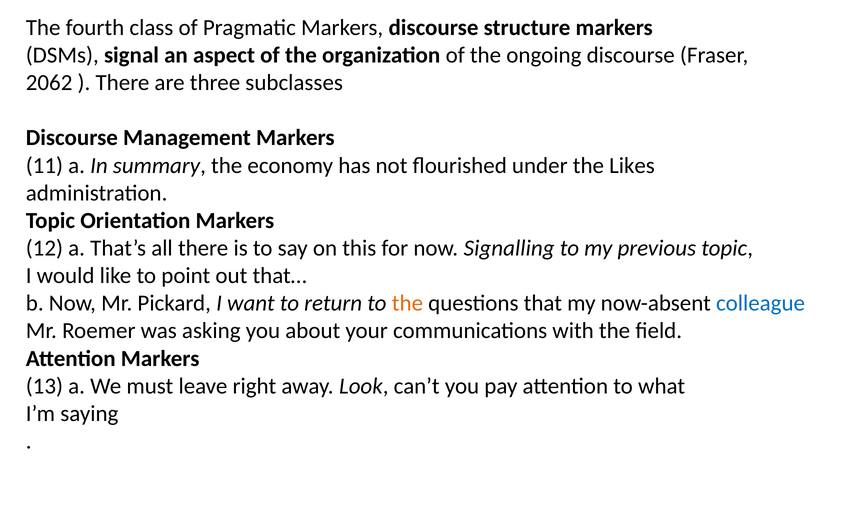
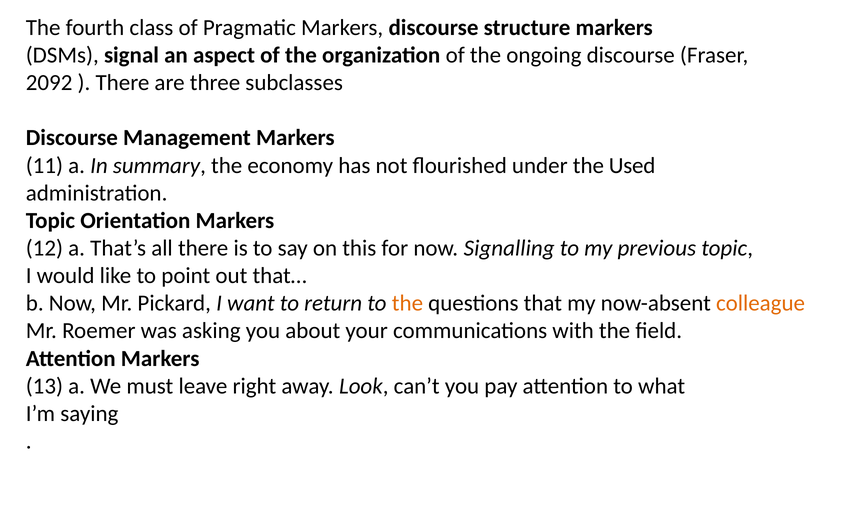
2062: 2062 -> 2092
Likes: Likes -> Used
colleague colour: blue -> orange
